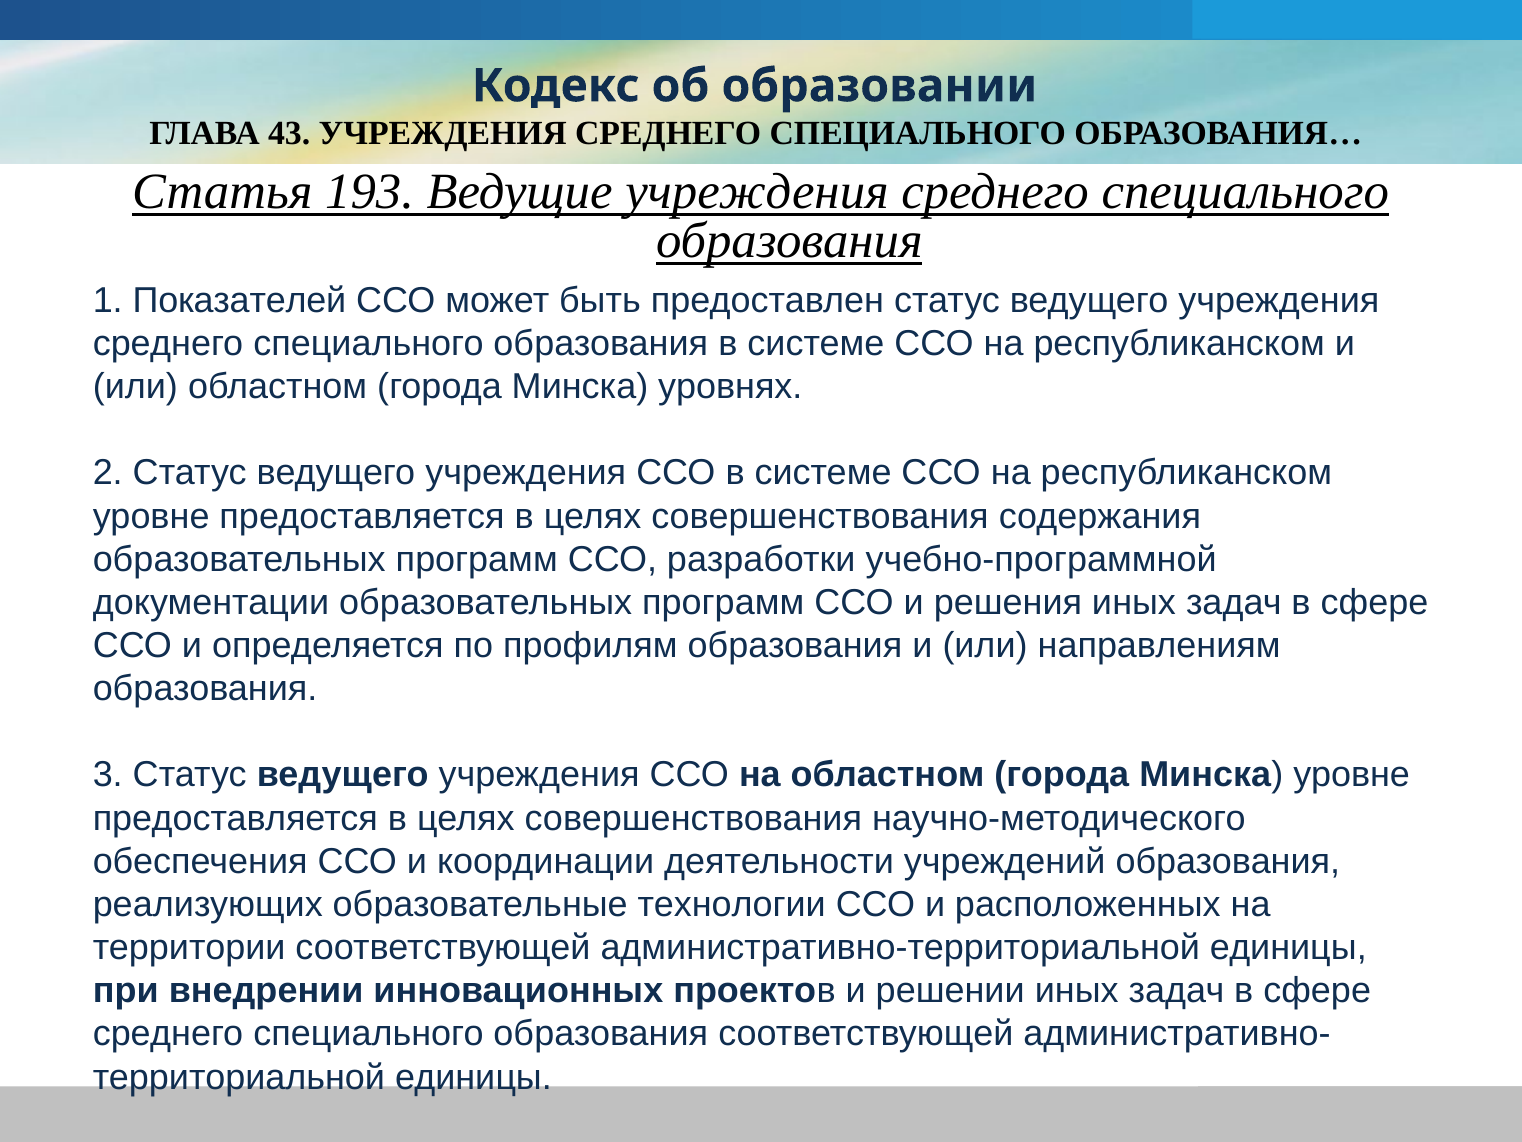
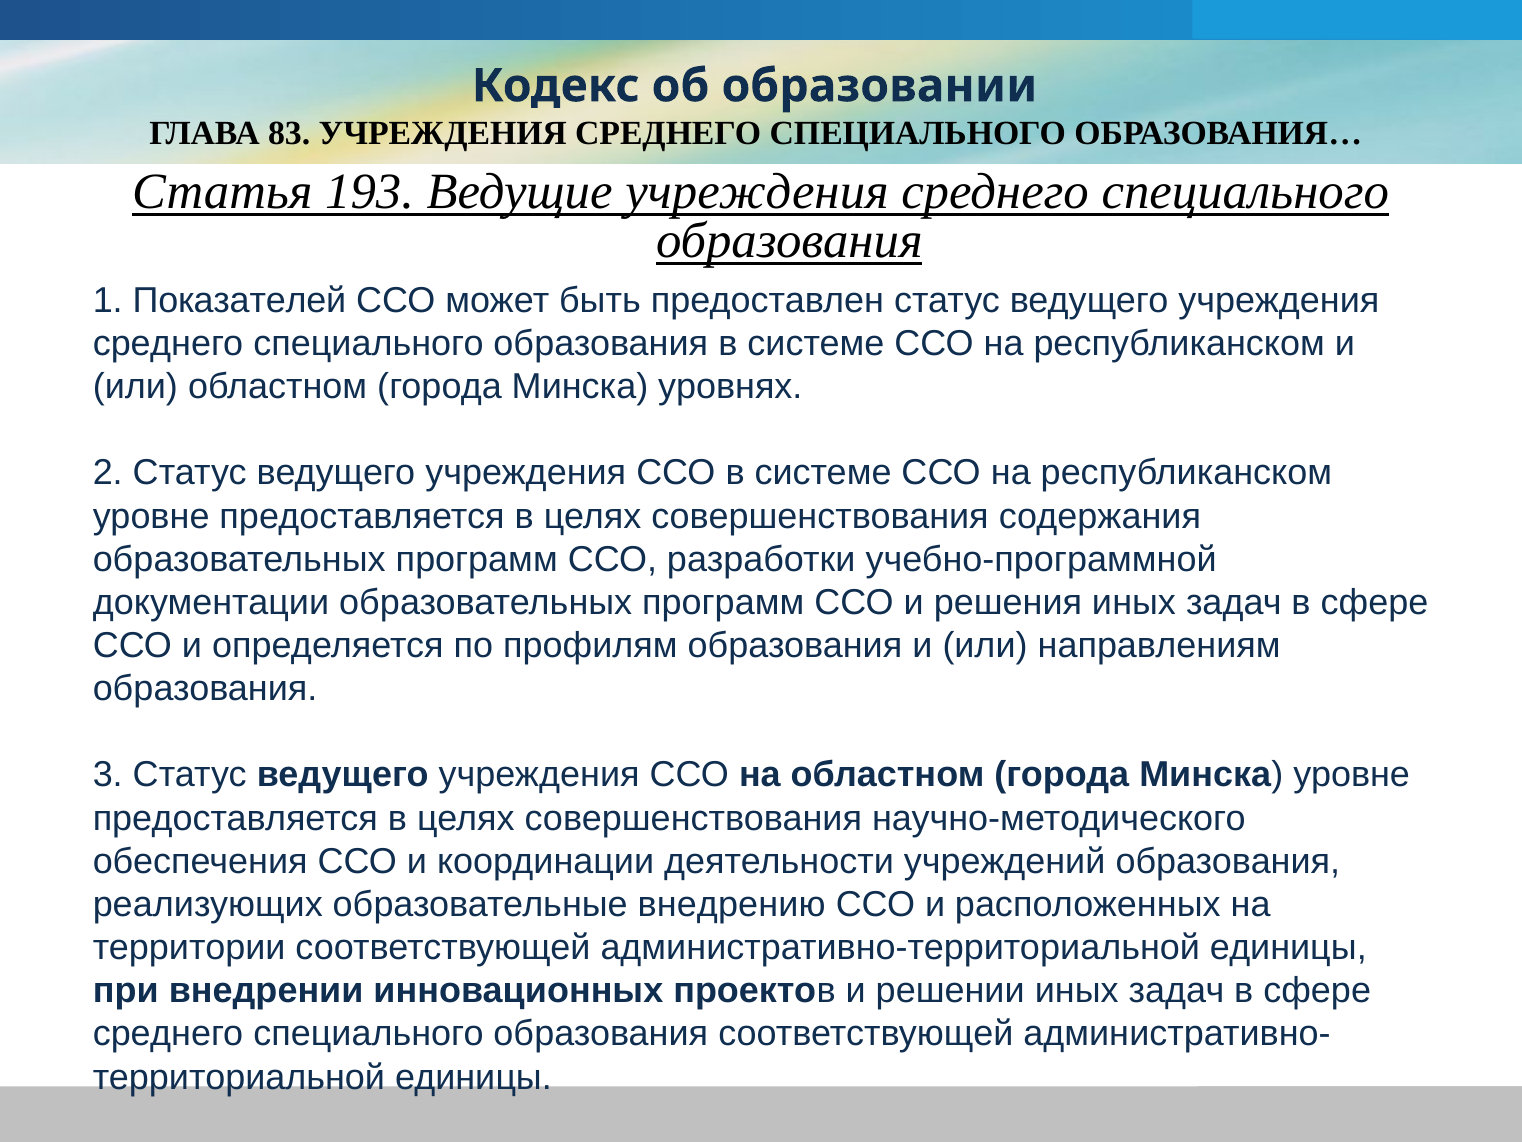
43: 43 -> 83
технологии: технологии -> внедрению
